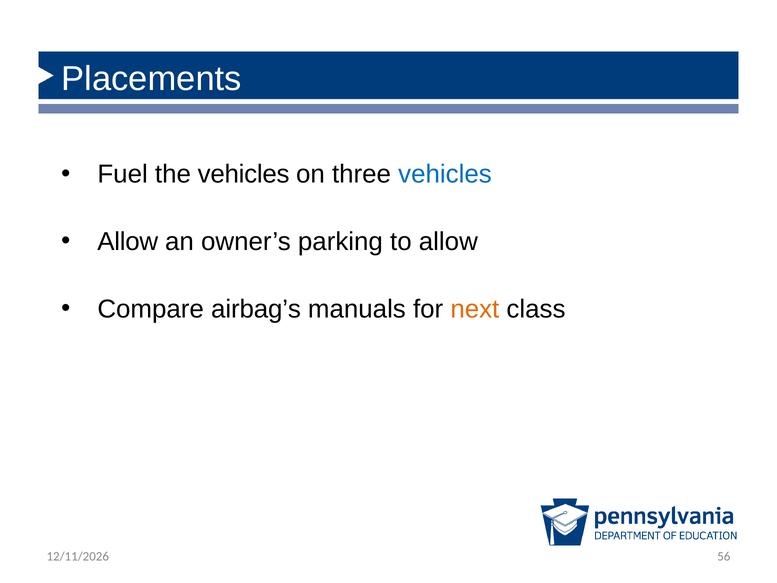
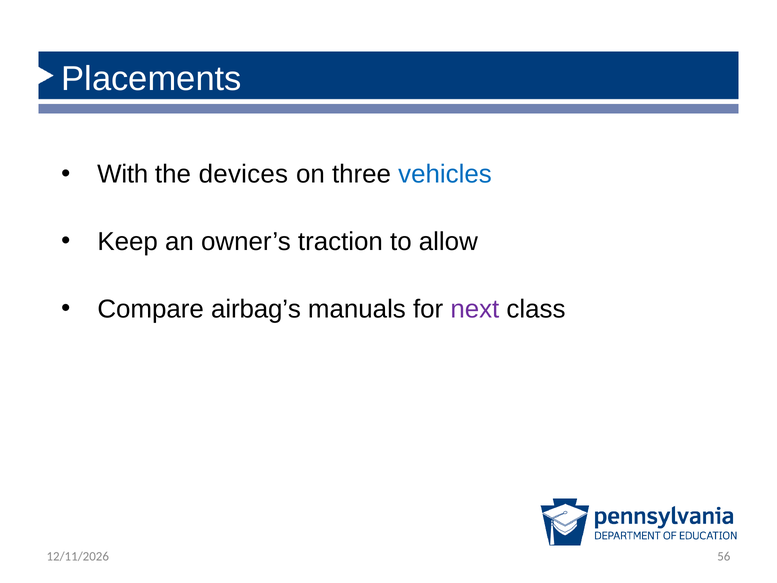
Fuel: Fuel -> With
the vehicles: vehicles -> devices
Allow at (128, 242): Allow -> Keep
parking: parking -> traction
next colour: orange -> purple
